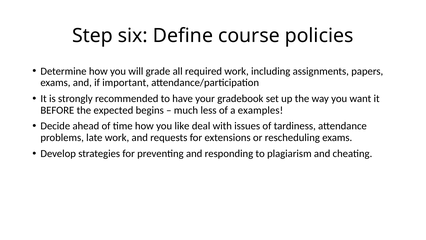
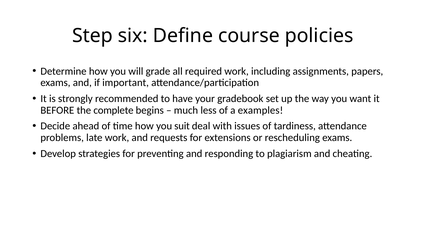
expected: expected -> complete
like: like -> suit
